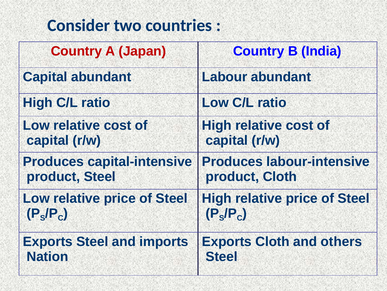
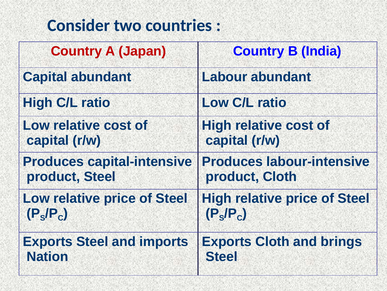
others: others -> brings
